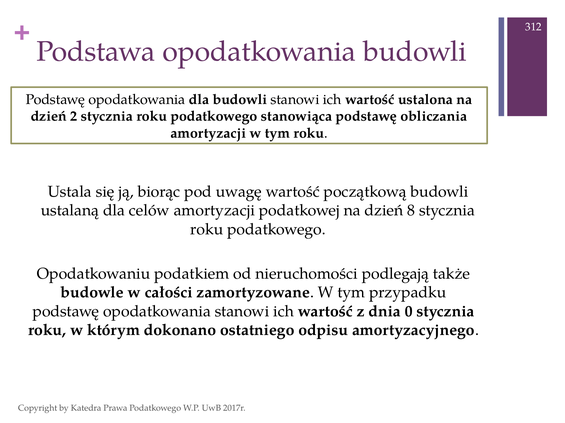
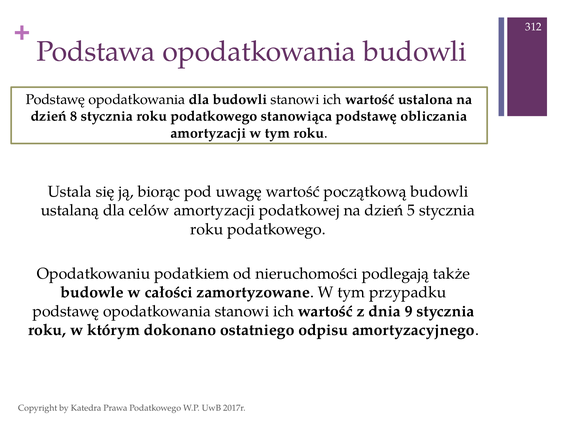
2: 2 -> 8
8: 8 -> 5
0: 0 -> 9
